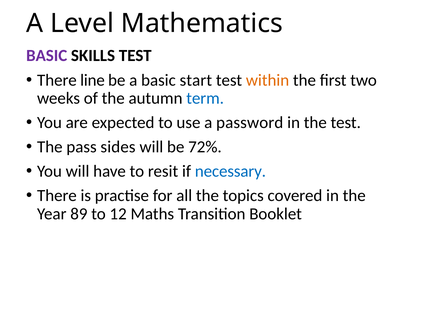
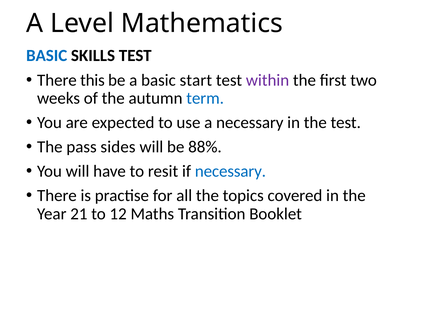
BASIC at (47, 56) colour: purple -> blue
line: line -> this
within colour: orange -> purple
a password: password -> necessary
72%: 72% -> 88%
89: 89 -> 21
